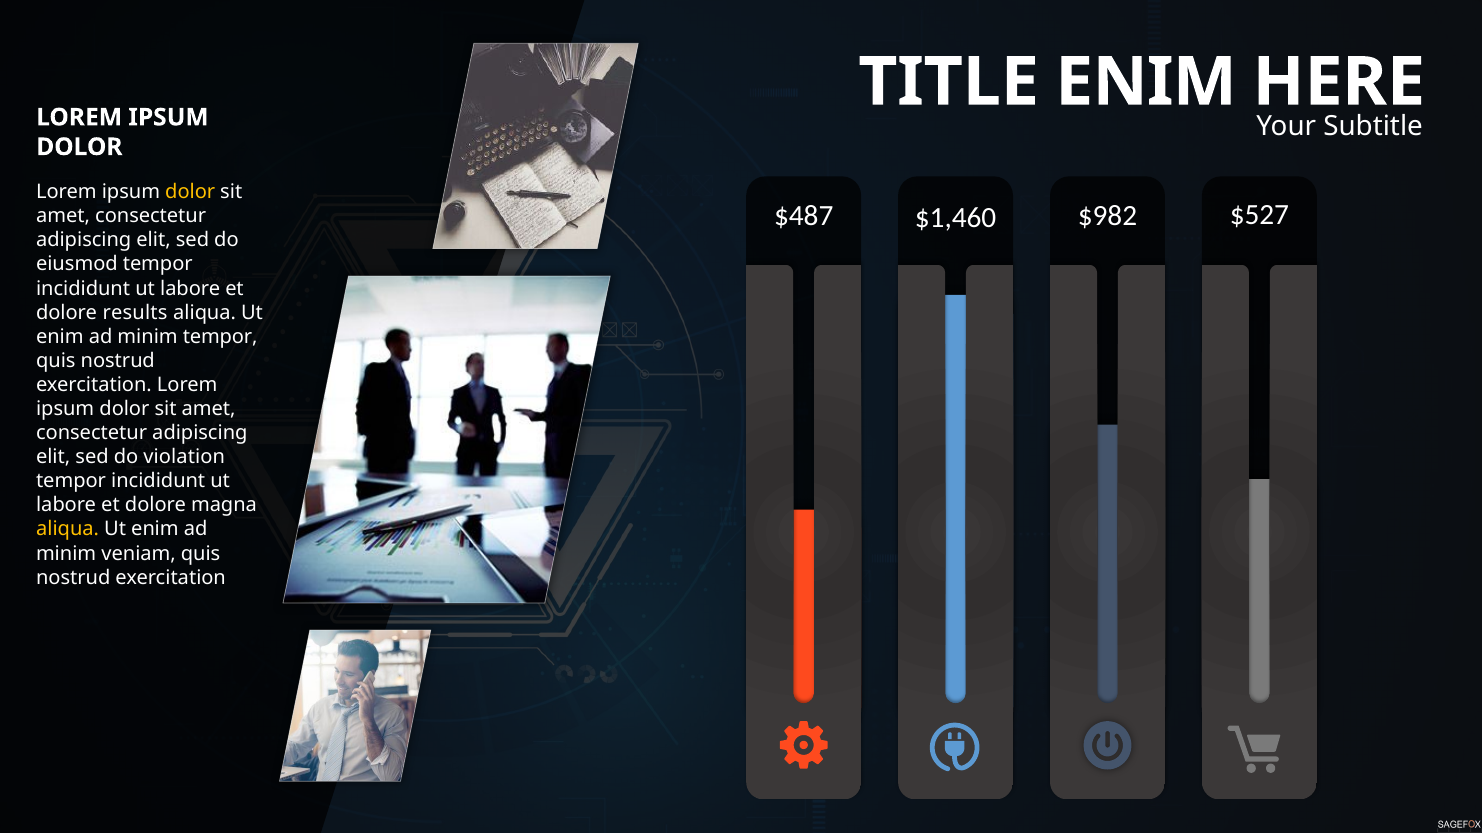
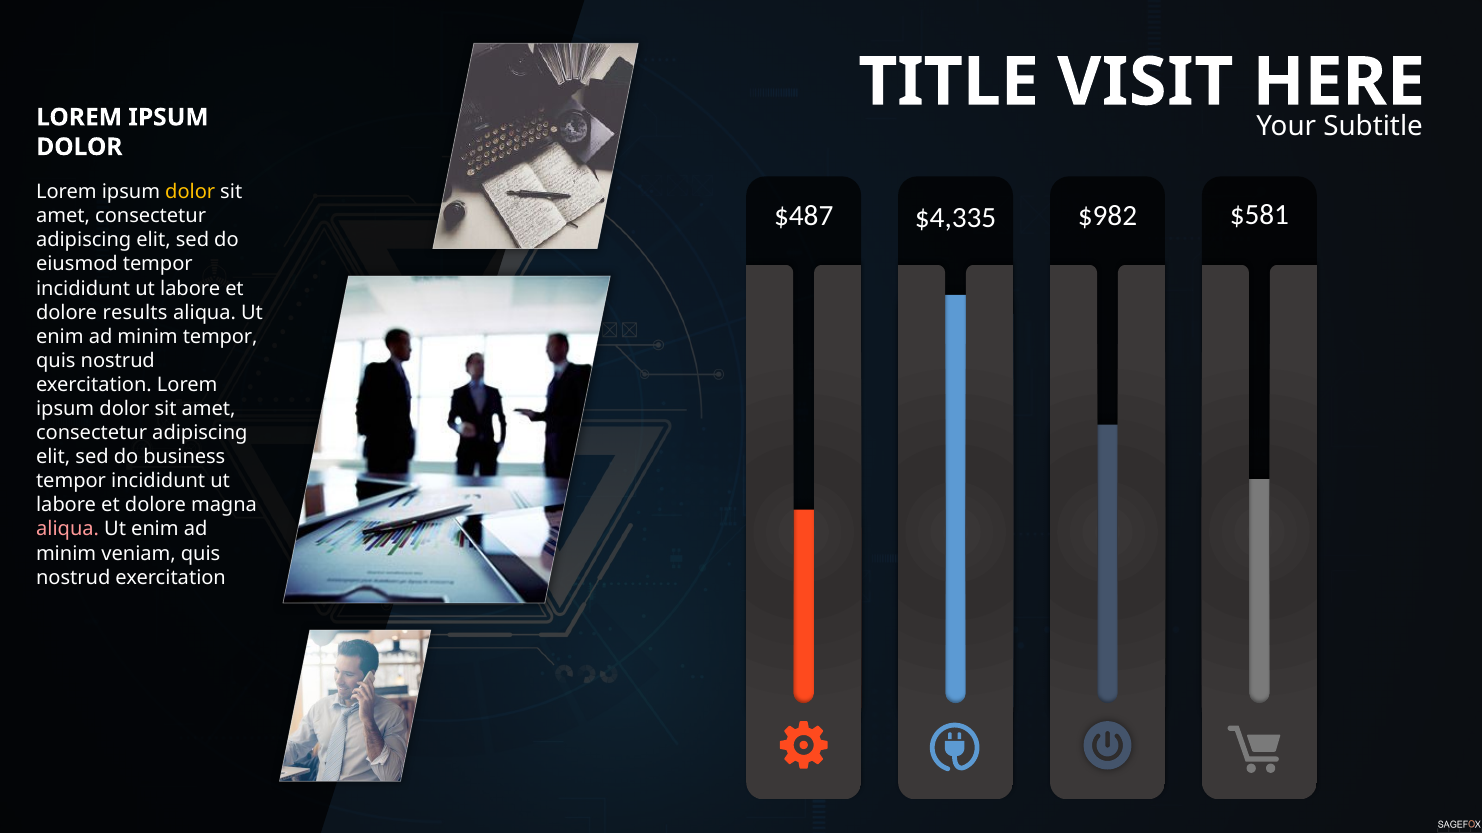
TITLE ENIM: ENIM -> VISIT
$1,460: $1,460 -> $4,335
$527: $527 -> $581
violation: violation -> business
aliqua at (68, 530) colour: yellow -> pink
